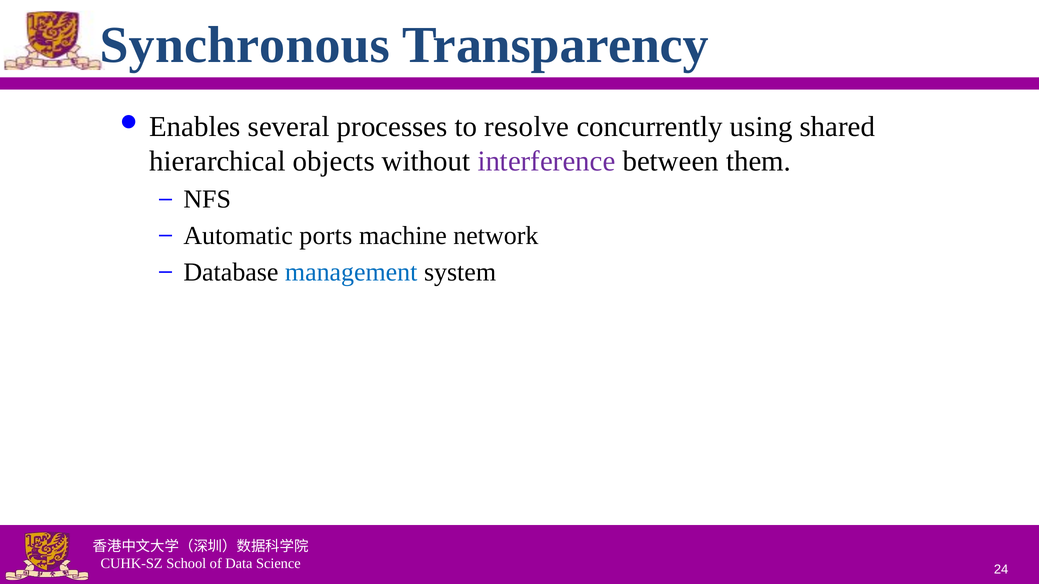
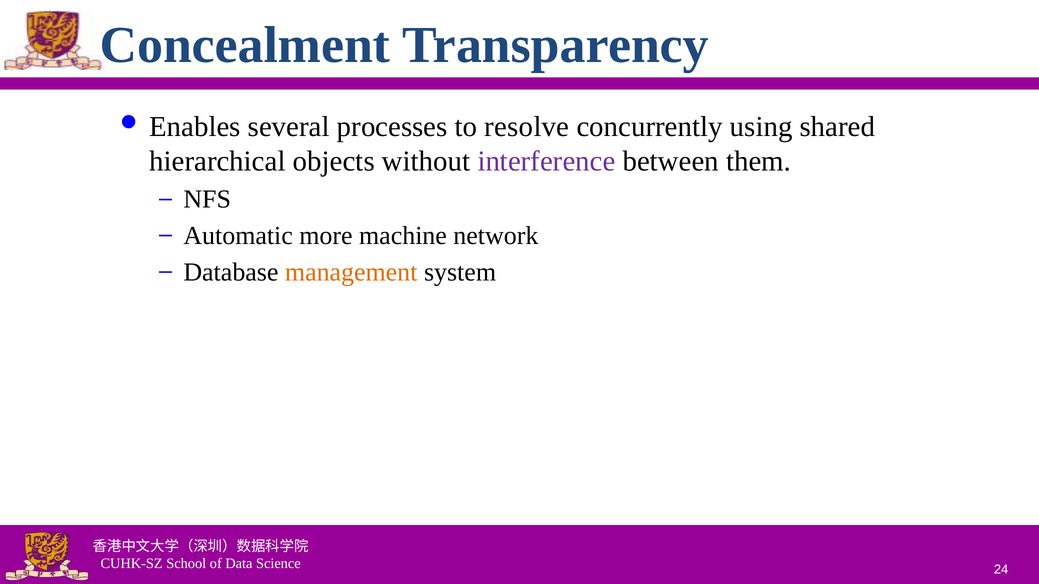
Synchronous: Synchronous -> Concealment
ports: ports -> more
management colour: blue -> orange
